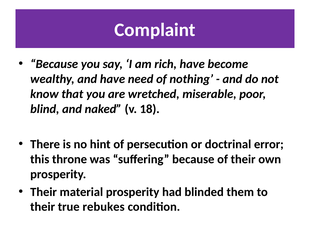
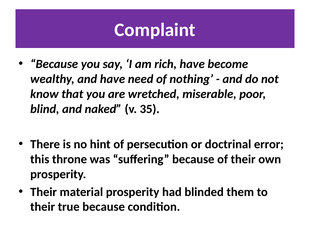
18: 18 -> 35
true rebukes: rebukes -> because
